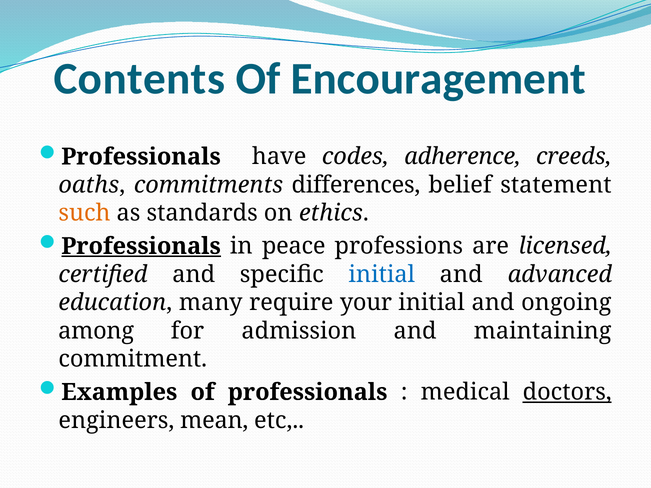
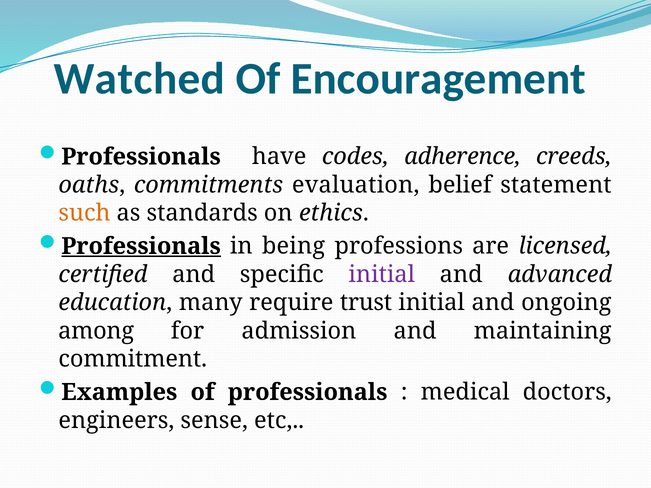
Contents: Contents -> Watched
differences: differences -> evaluation
peace: peace -> being
initial at (382, 275) colour: blue -> purple
your: your -> trust
doctors underline: present -> none
mean: mean -> sense
